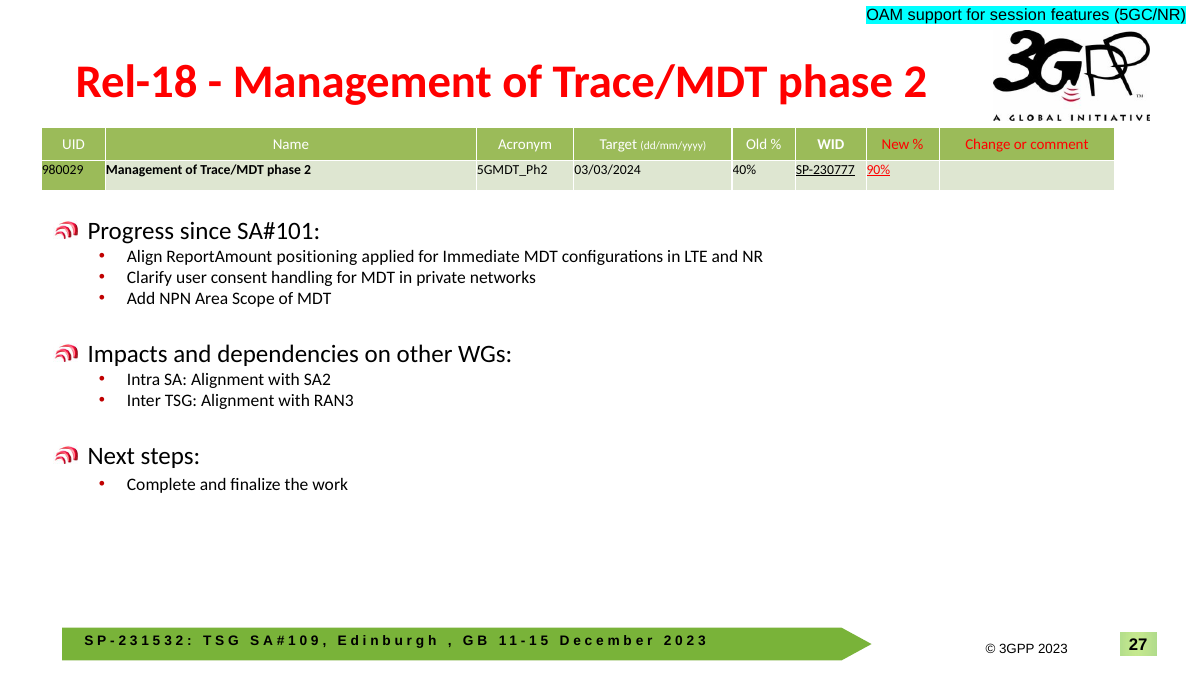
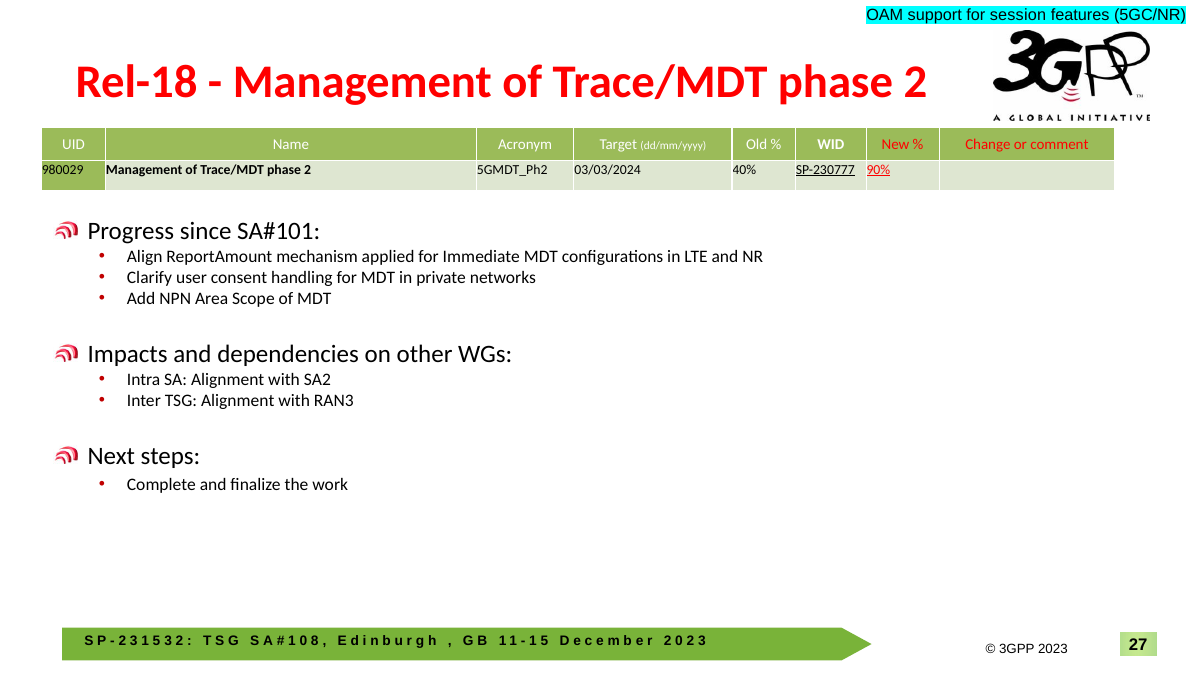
positioning: positioning -> mechanism
9: 9 -> 8
